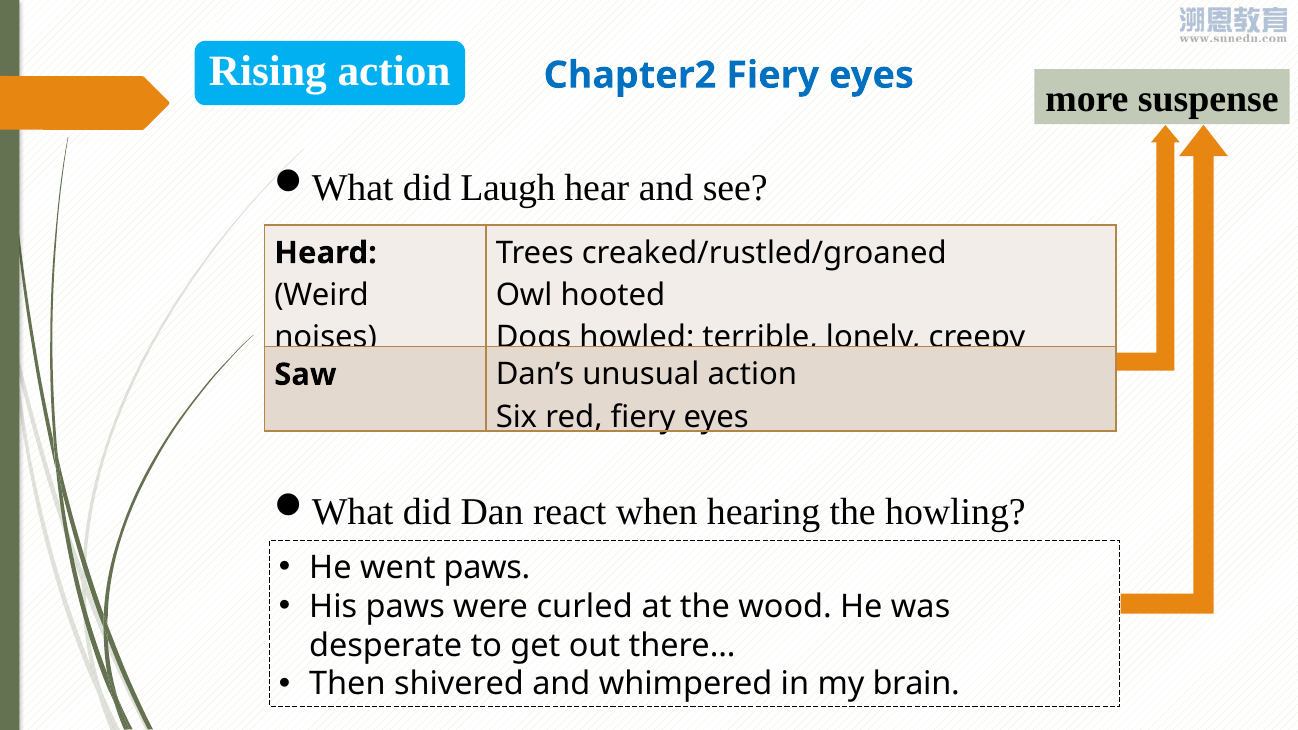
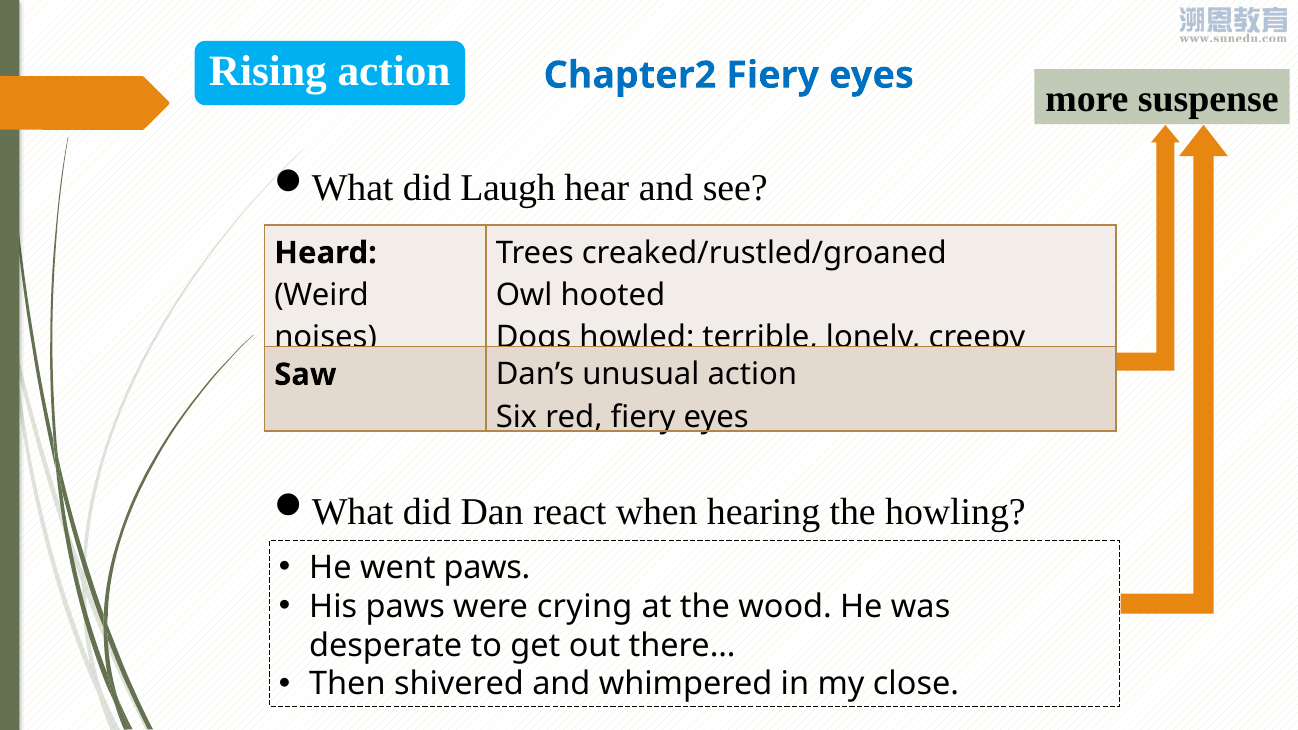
curled: curled -> crying
brain: brain -> close
